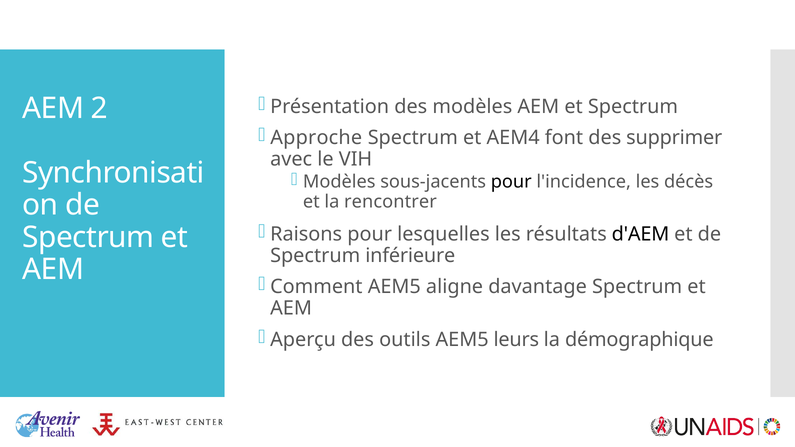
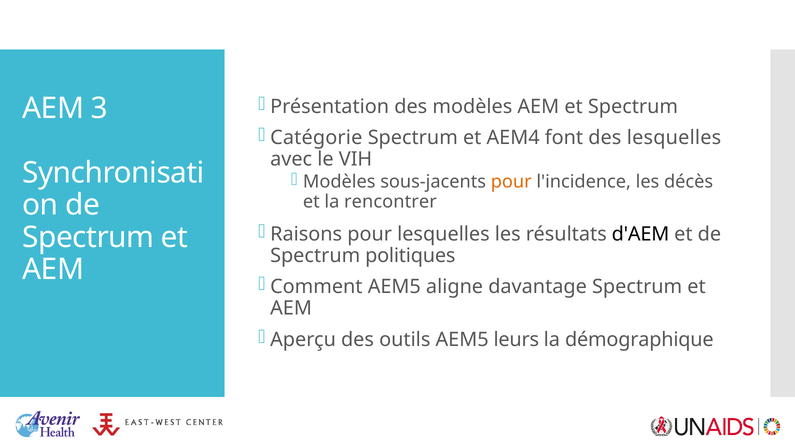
2: 2 -> 3
Approche: Approche -> Catégorie
des supprimer: supprimer -> lesquelles
pour at (511, 182) colour: black -> orange
inférieure: inférieure -> politiques
